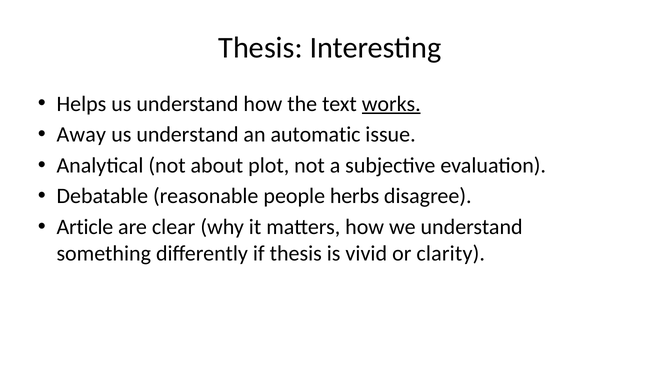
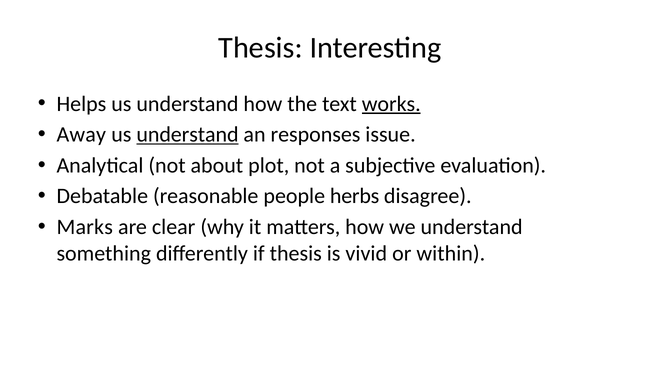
understand at (188, 135) underline: none -> present
automatic: automatic -> responses
Article: Article -> Marks
clarity: clarity -> within
